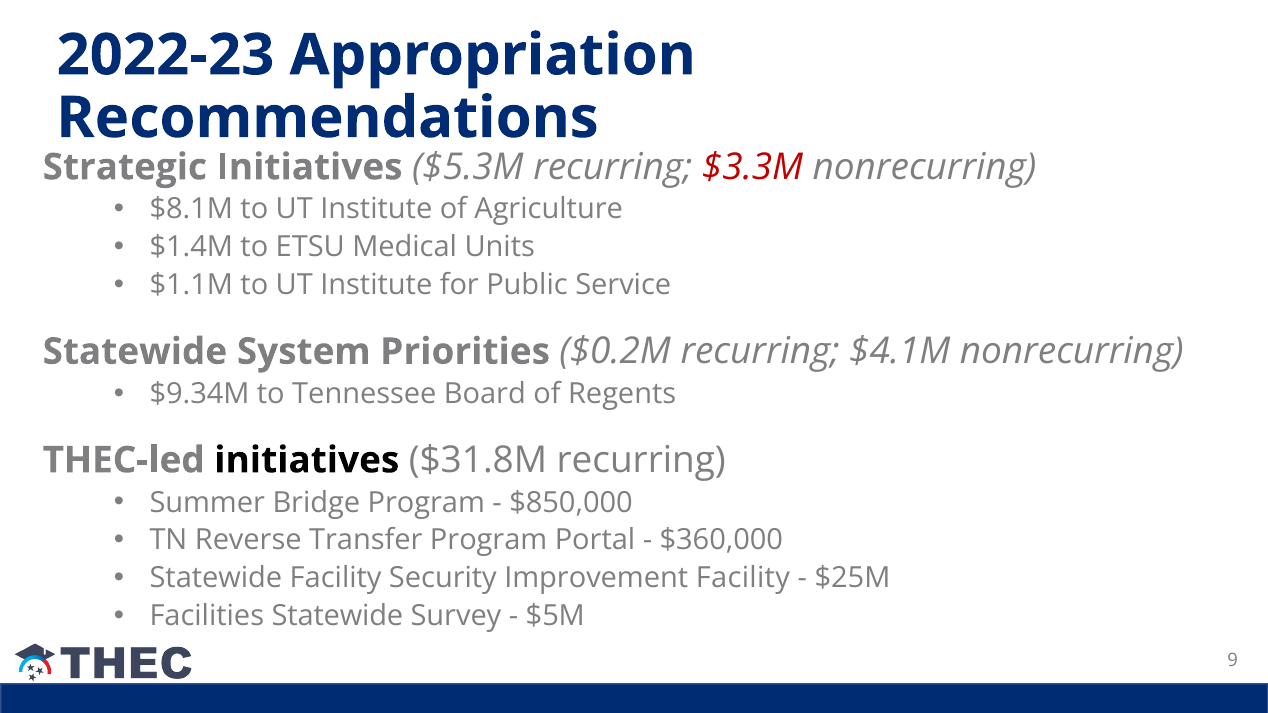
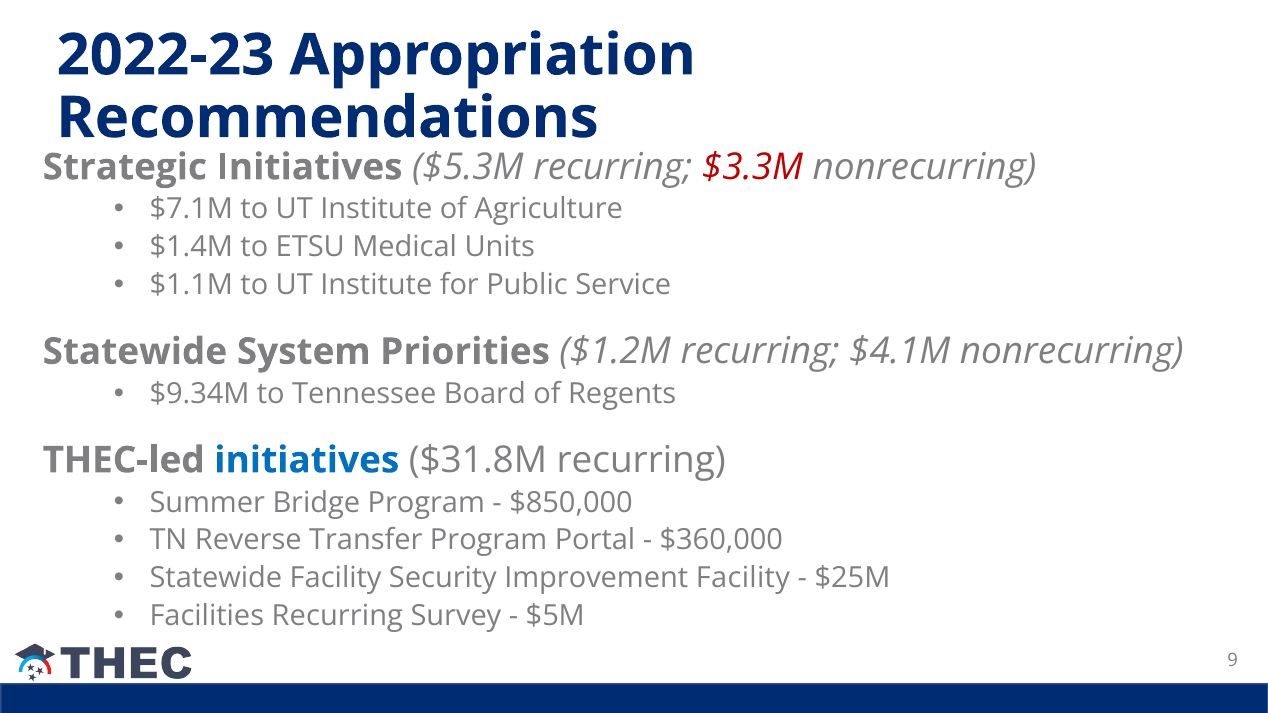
$8.1M: $8.1M -> $7.1M
$0.2M: $0.2M -> $1.2M
initiatives at (307, 460) colour: black -> blue
Facilities Statewide: Statewide -> Recurring
